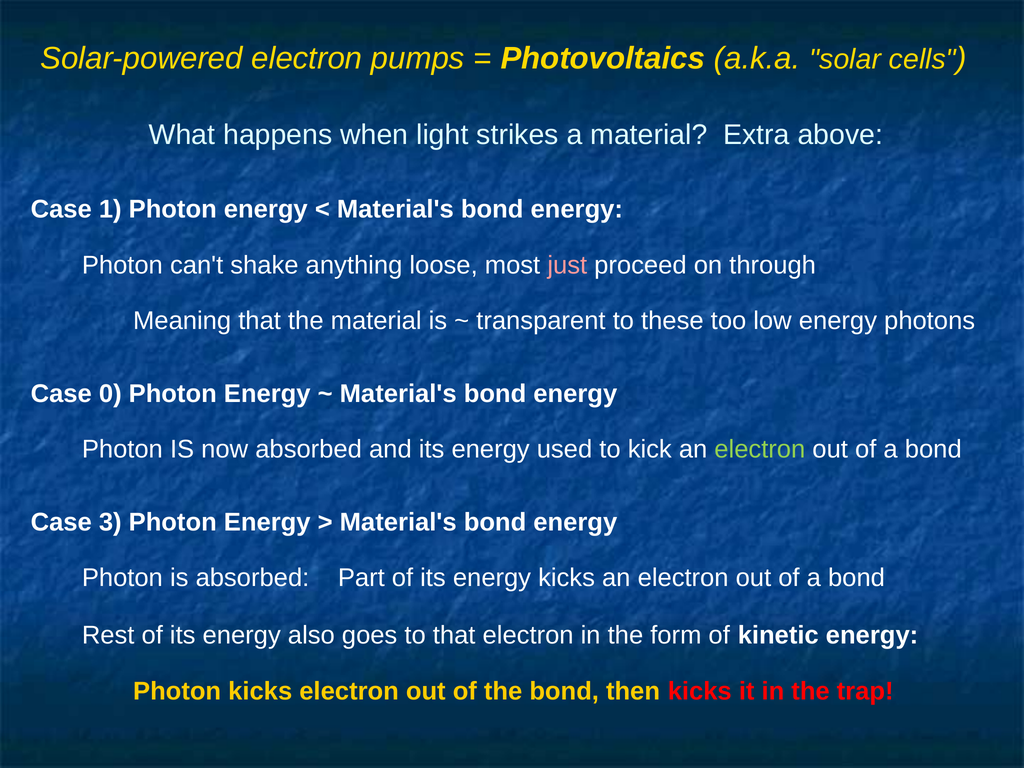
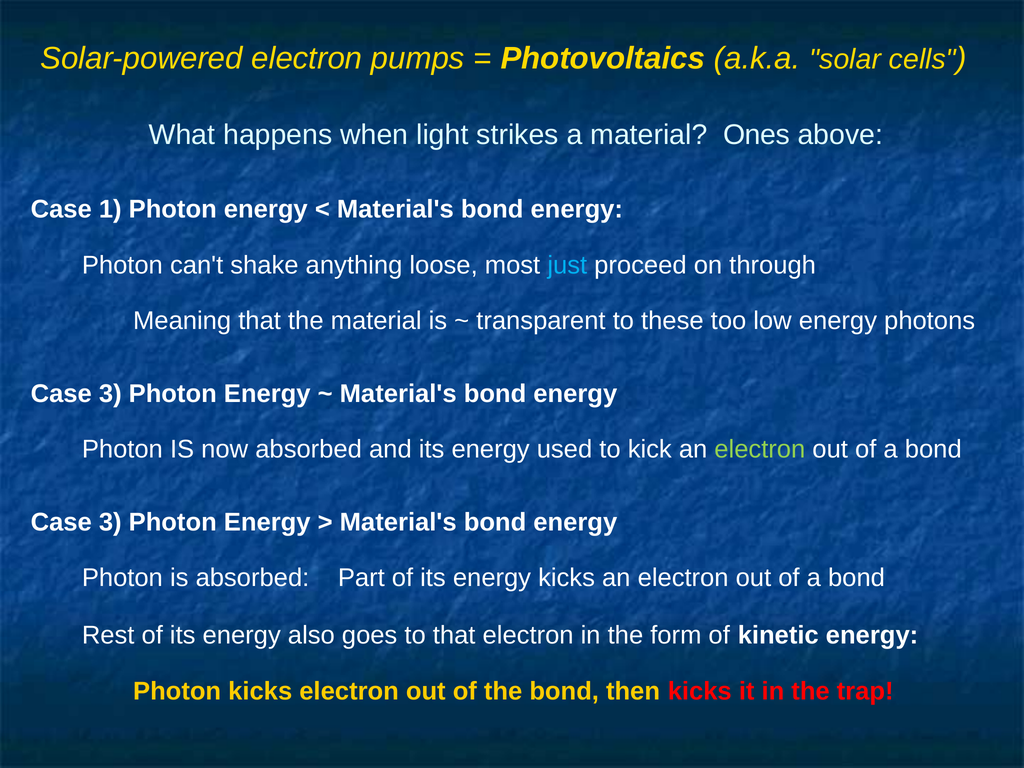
Extra: Extra -> Ones
just colour: pink -> light blue
0 at (110, 394): 0 -> 3
